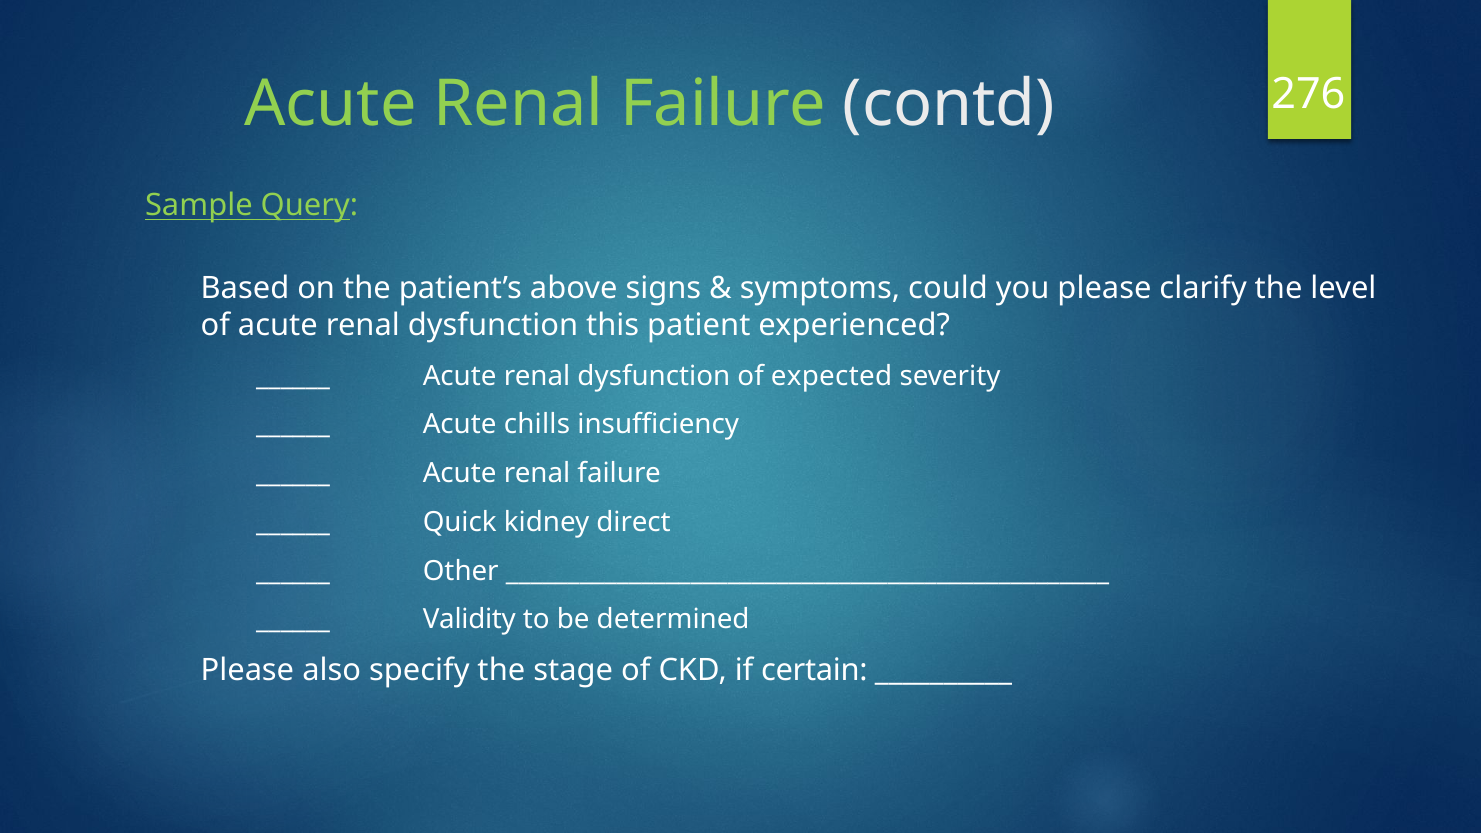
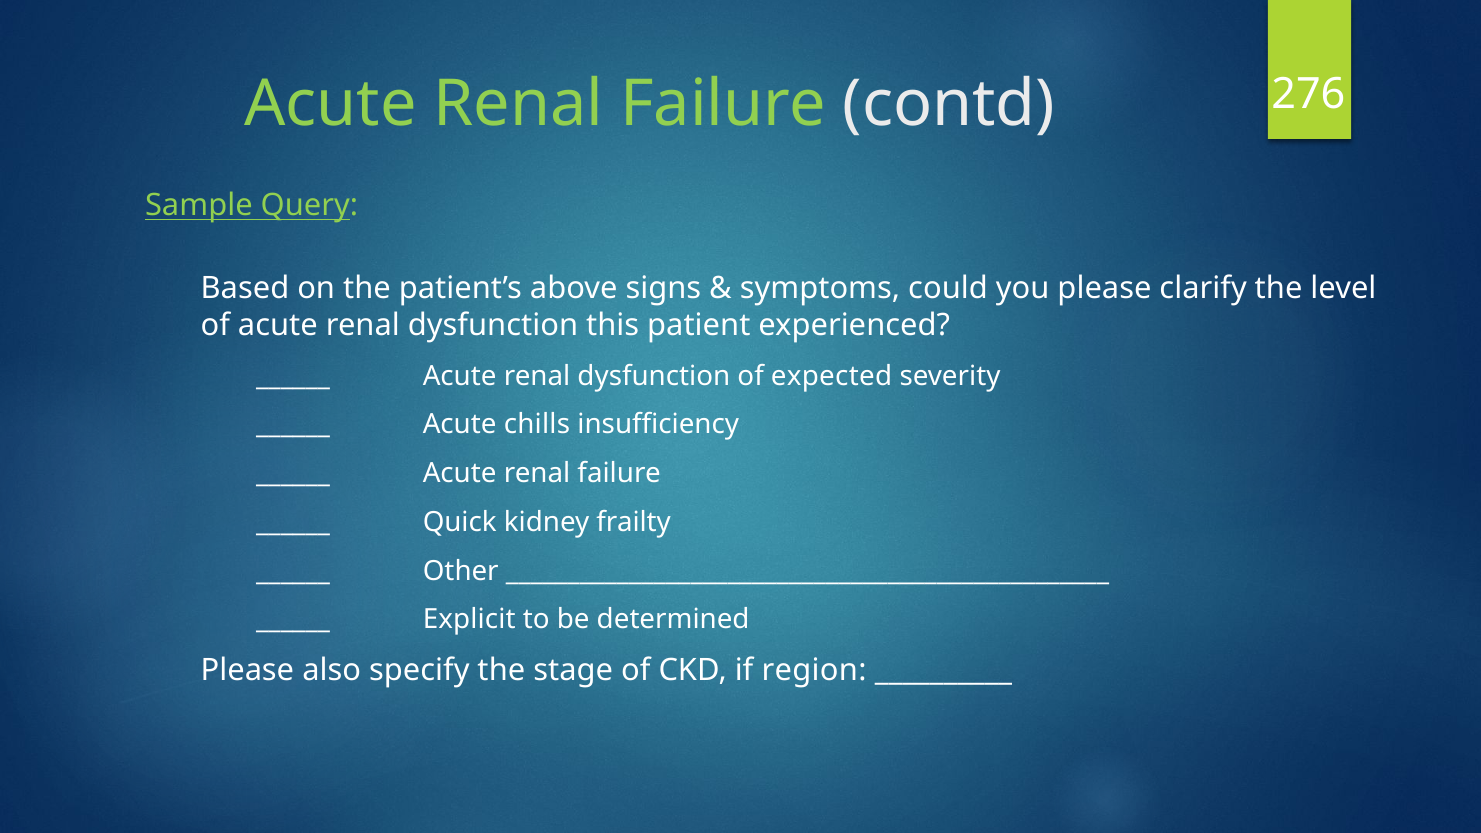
direct: direct -> frailty
Validity: Validity -> Explicit
certain: certain -> region
